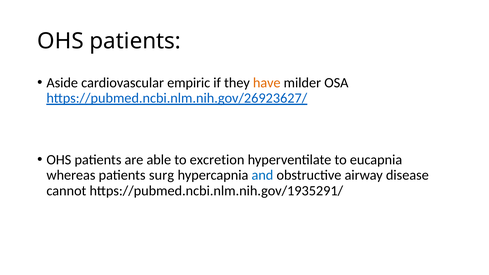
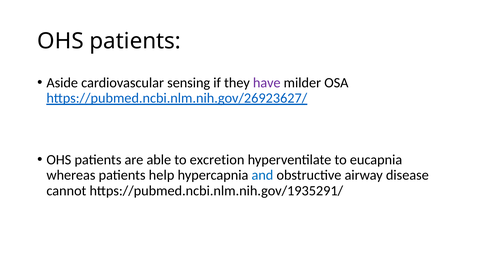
empiric: empiric -> sensing
have colour: orange -> purple
surg: surg -> help
